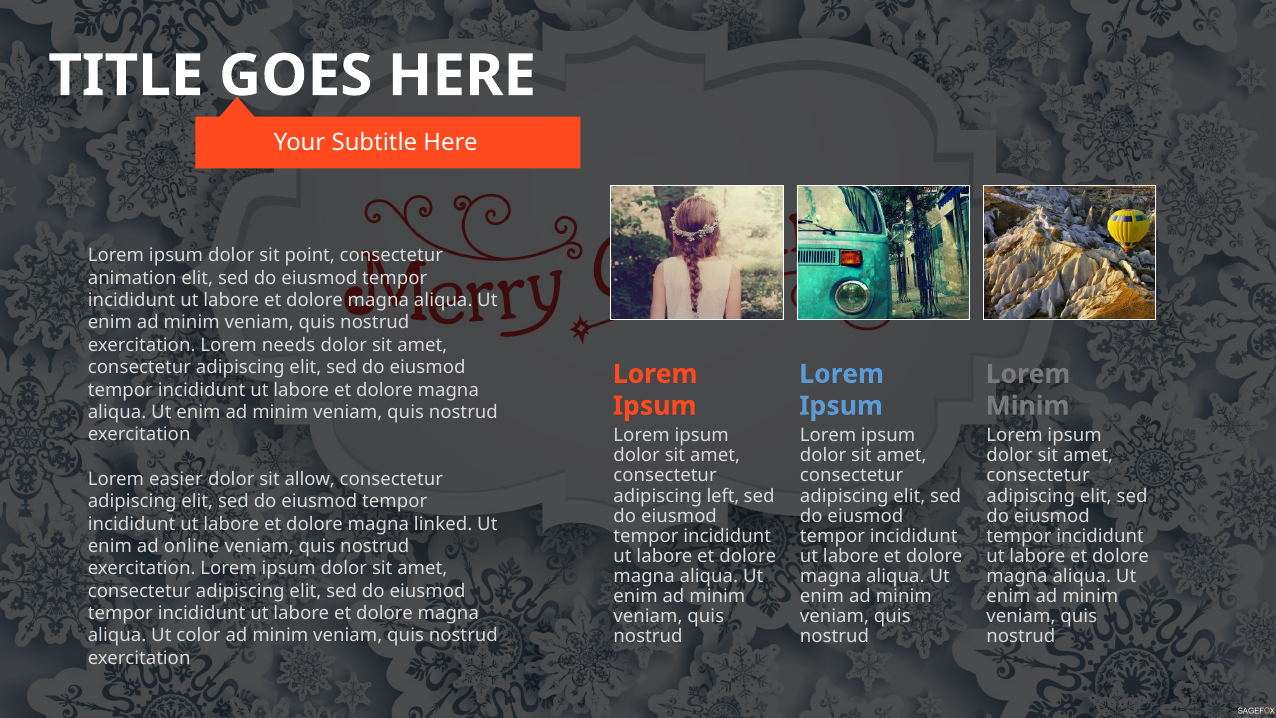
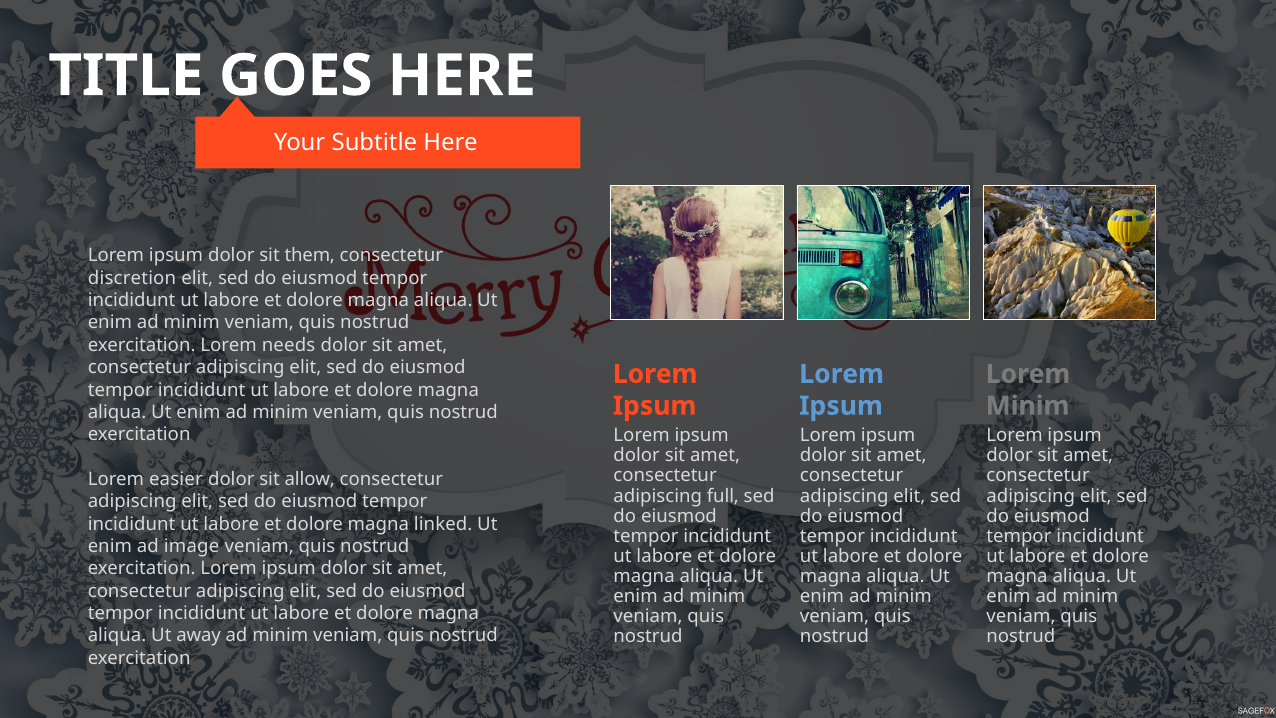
point: point -> them
animation: animation -> discretion
left: left -> full
online: online -> image
color: color -> away
